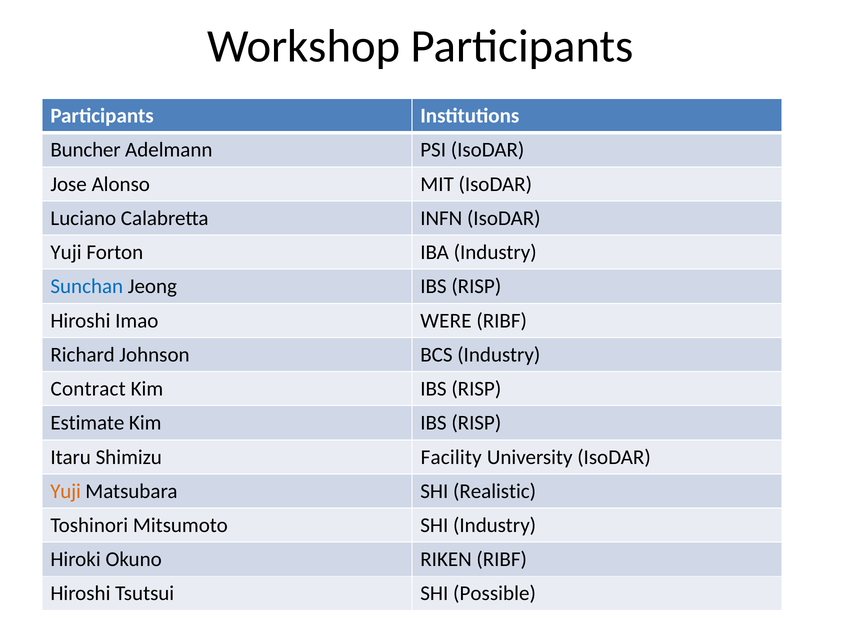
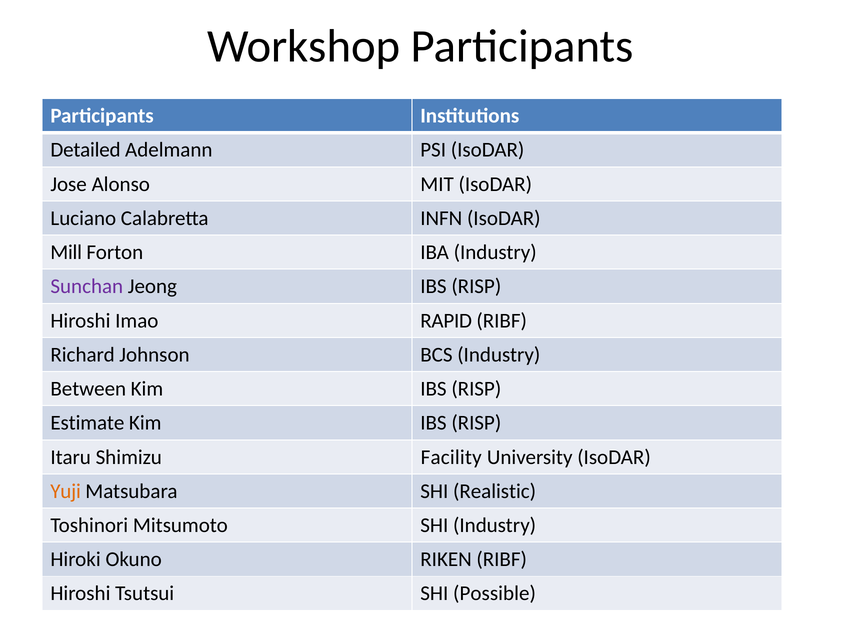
Buncher: Buncher -> Detailed
Yuji at (66, 252): Yuji -> Mill
Sunchan colour: blue -> purple
WERE: WERE -> RAPID
Contract: Contract -> Between
